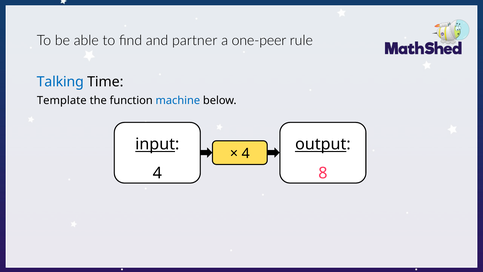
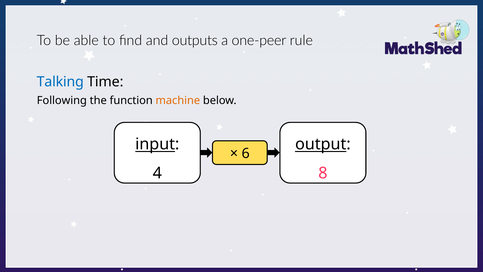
partner: partner -> outputs
Template: Template -> Following
machine colour: blue -> orange
4 at (246, 153): 4 -> 6
